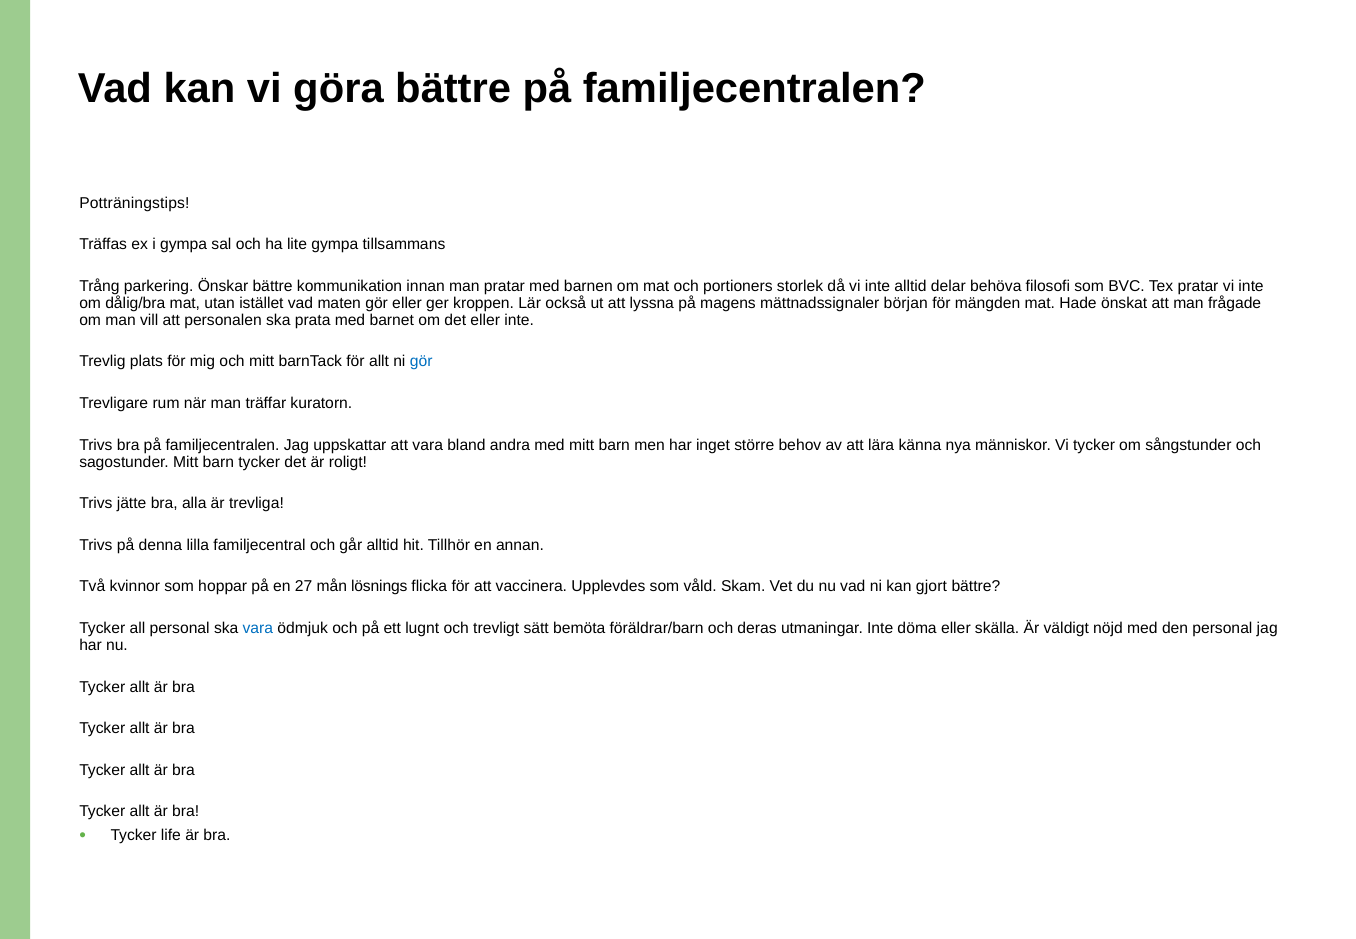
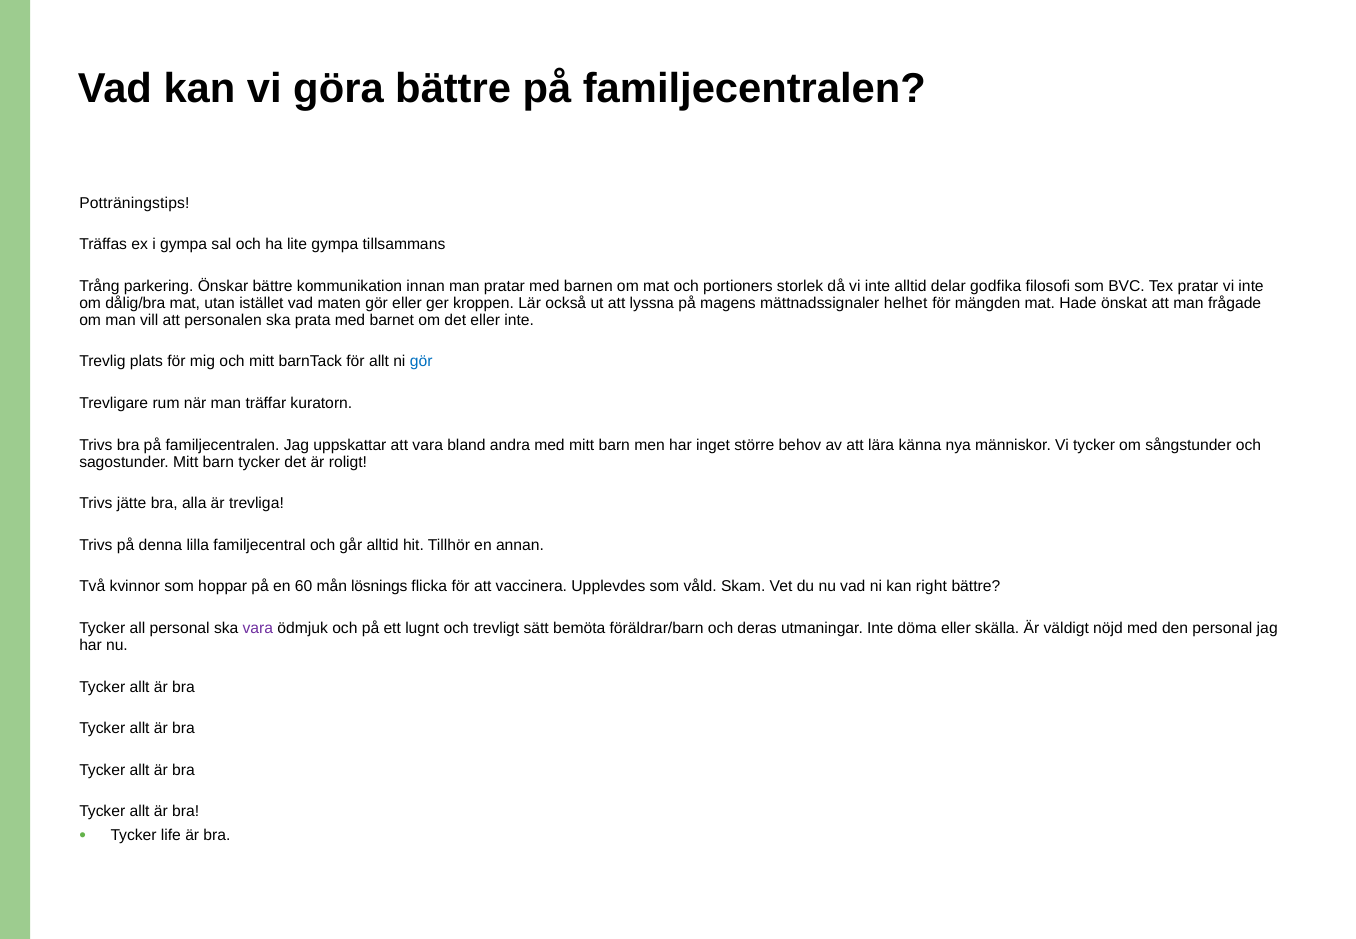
behöva: behöva -> godfika
början: början -> helhet
27: 27 -> 60
gjort: gjort -> right
vara at (258, 628) colour: blue -> purple
